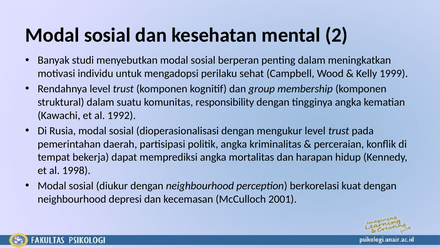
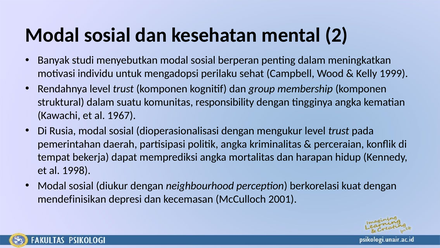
1992: 1992 -> 1967
neighbourhood at (72, 199): neighbourhood -> mendefinisikan
